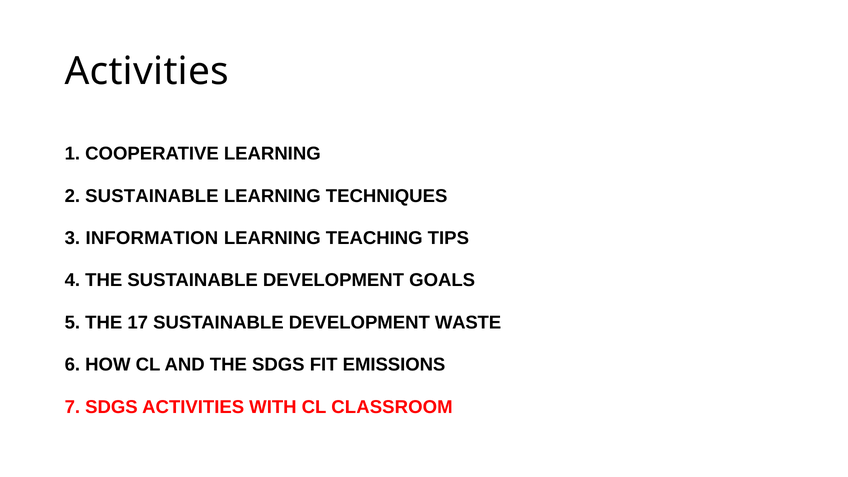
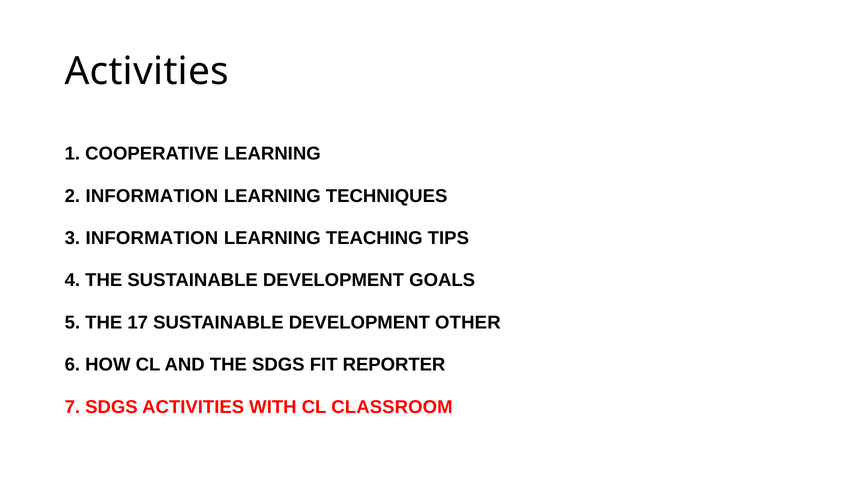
2 SUSTAINABLE: SUSTAINABLE -> INFORMATION
WASTE: WASTE -> OTHER
EMISSIONS: EMISSIONS -> REPORTER
